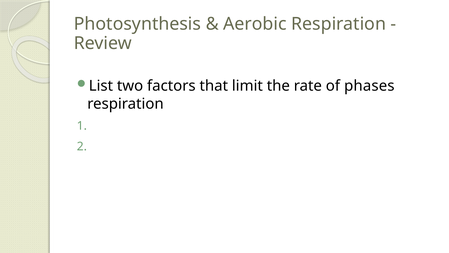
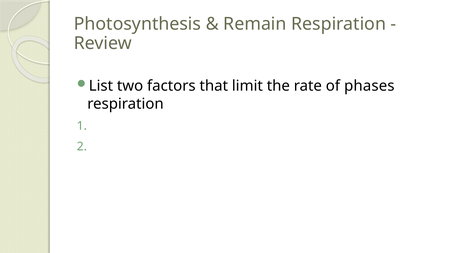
Aerobic: Aerobic -> Remain
